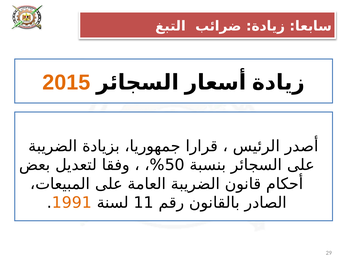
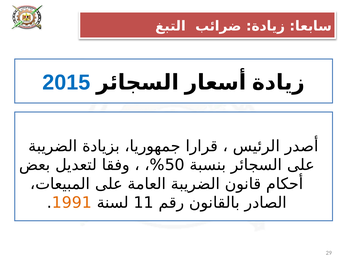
2015 colour: orange -> blue
